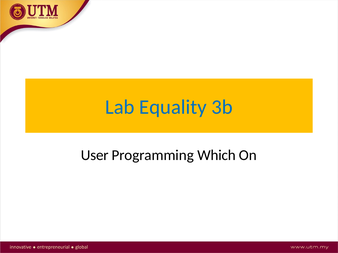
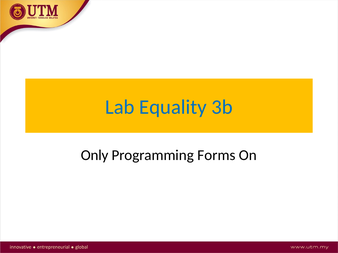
User: User -> Only
Which: Which -> Forms
